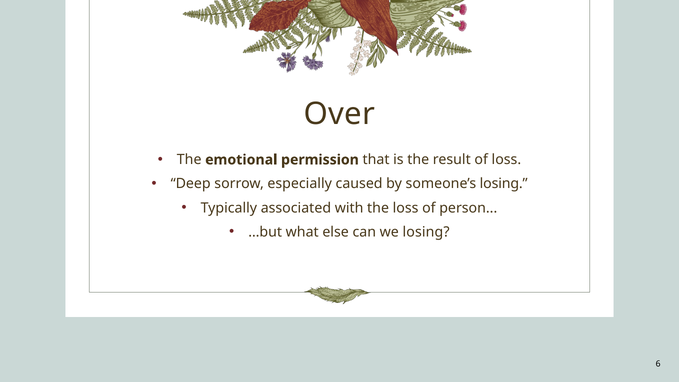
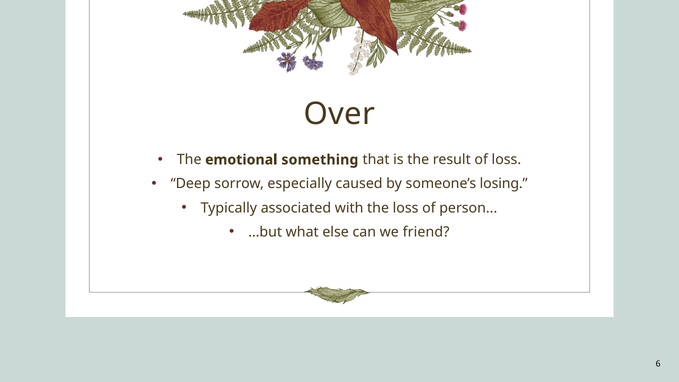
permission: permission -> something
we losing: losing -> friend
